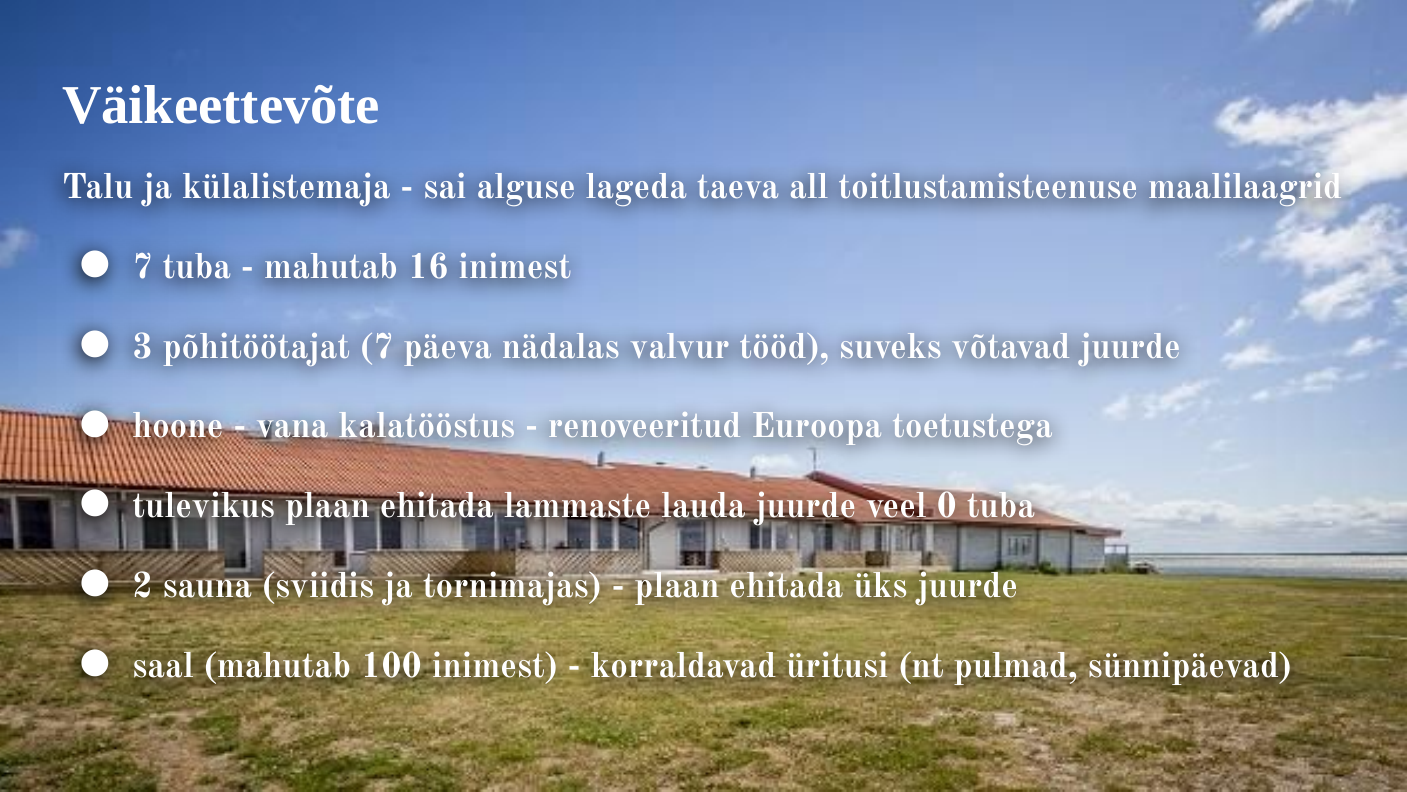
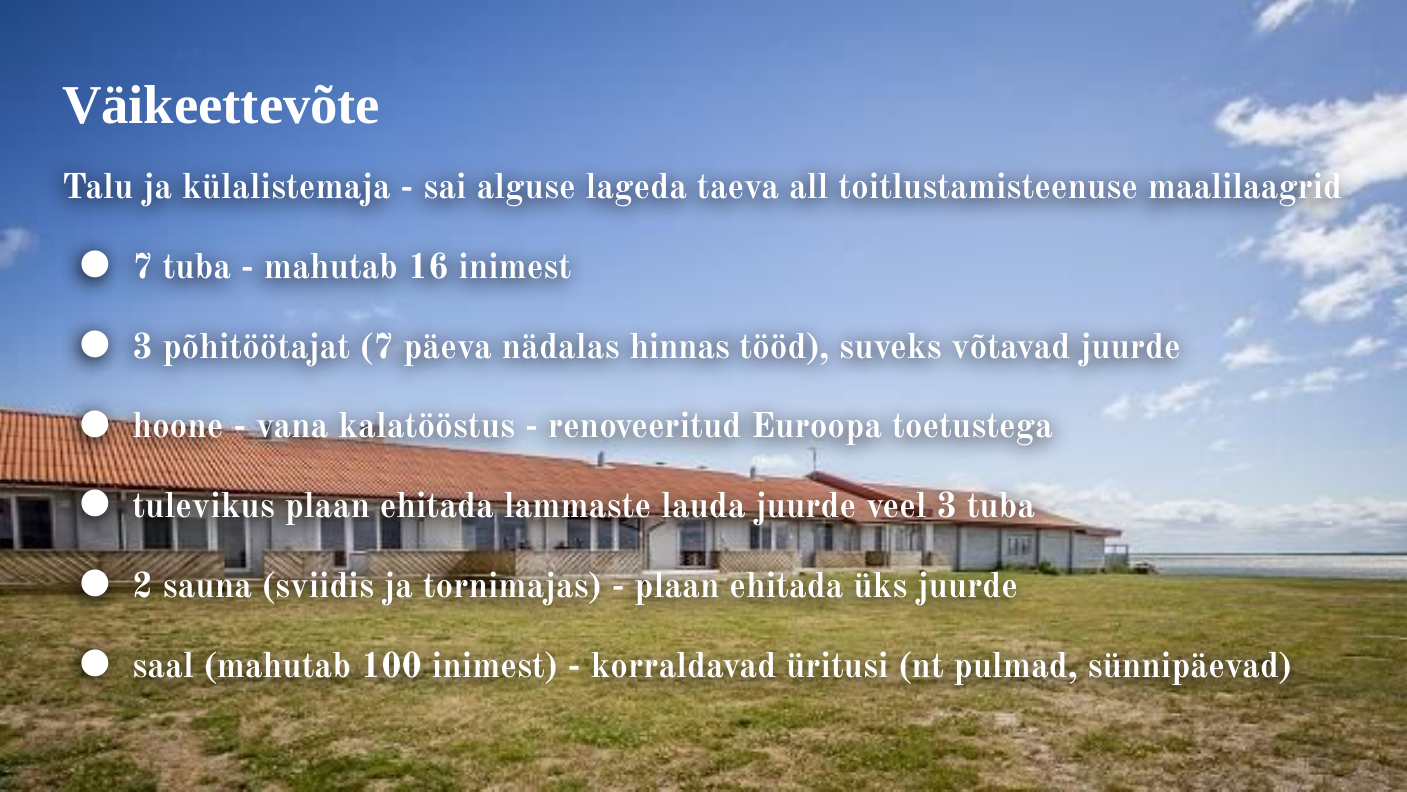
valvur: valvur -> hinnas
veel 0: 0 -> 3
